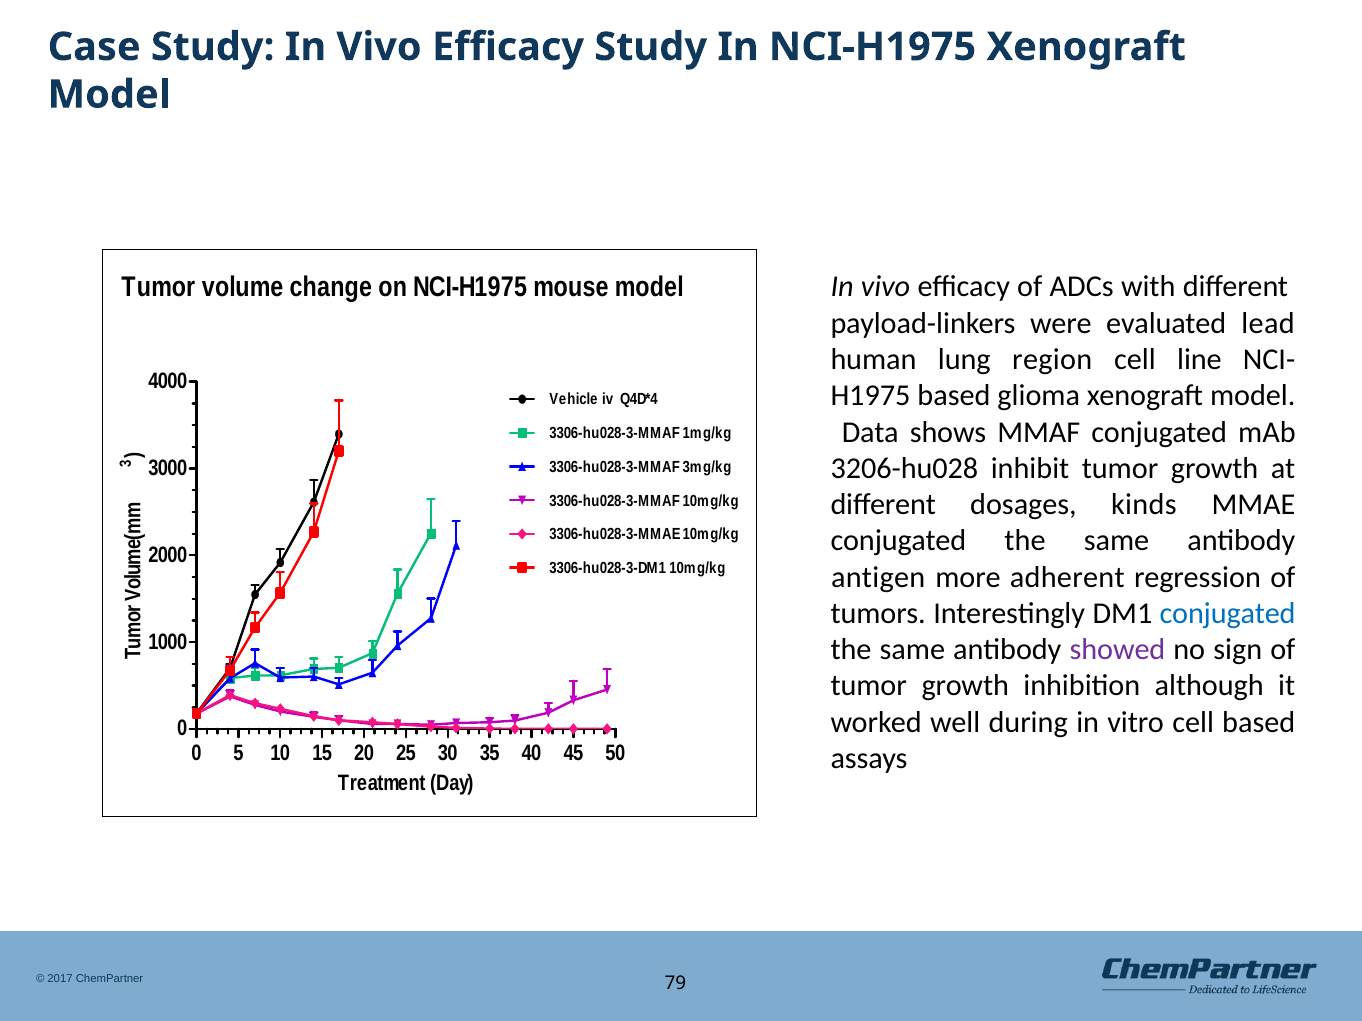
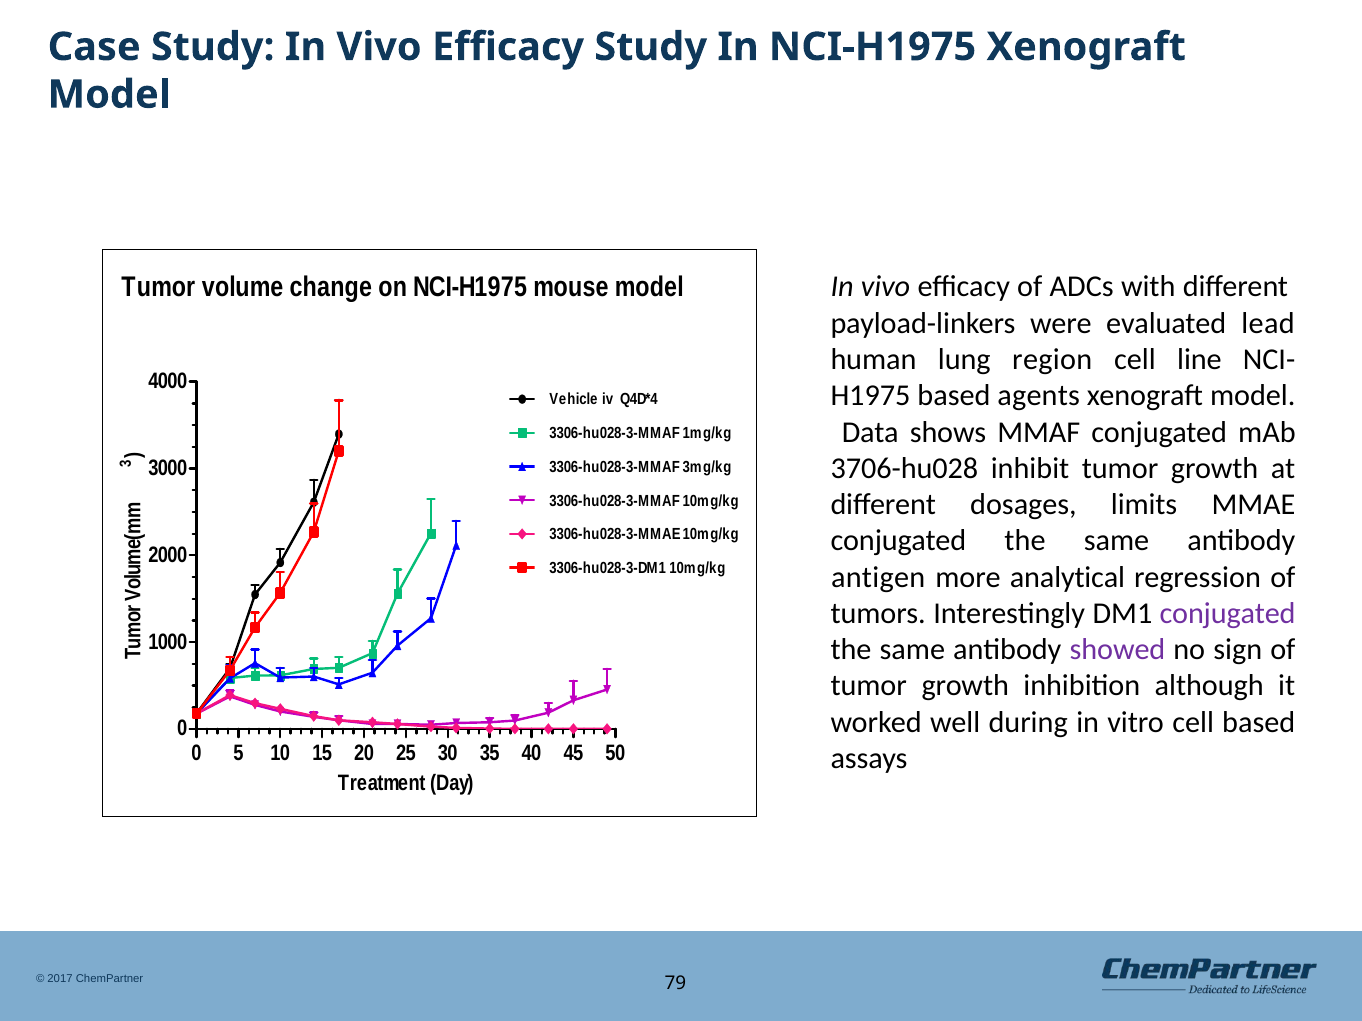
glioma: glioma -> agents
3206-hu028: 3206-hu028 -> 3706-hu028
kinds: kinds -> limits
adherent: adherent -> analytical
conjugated at (1228, 614) colour: blue -> purple
